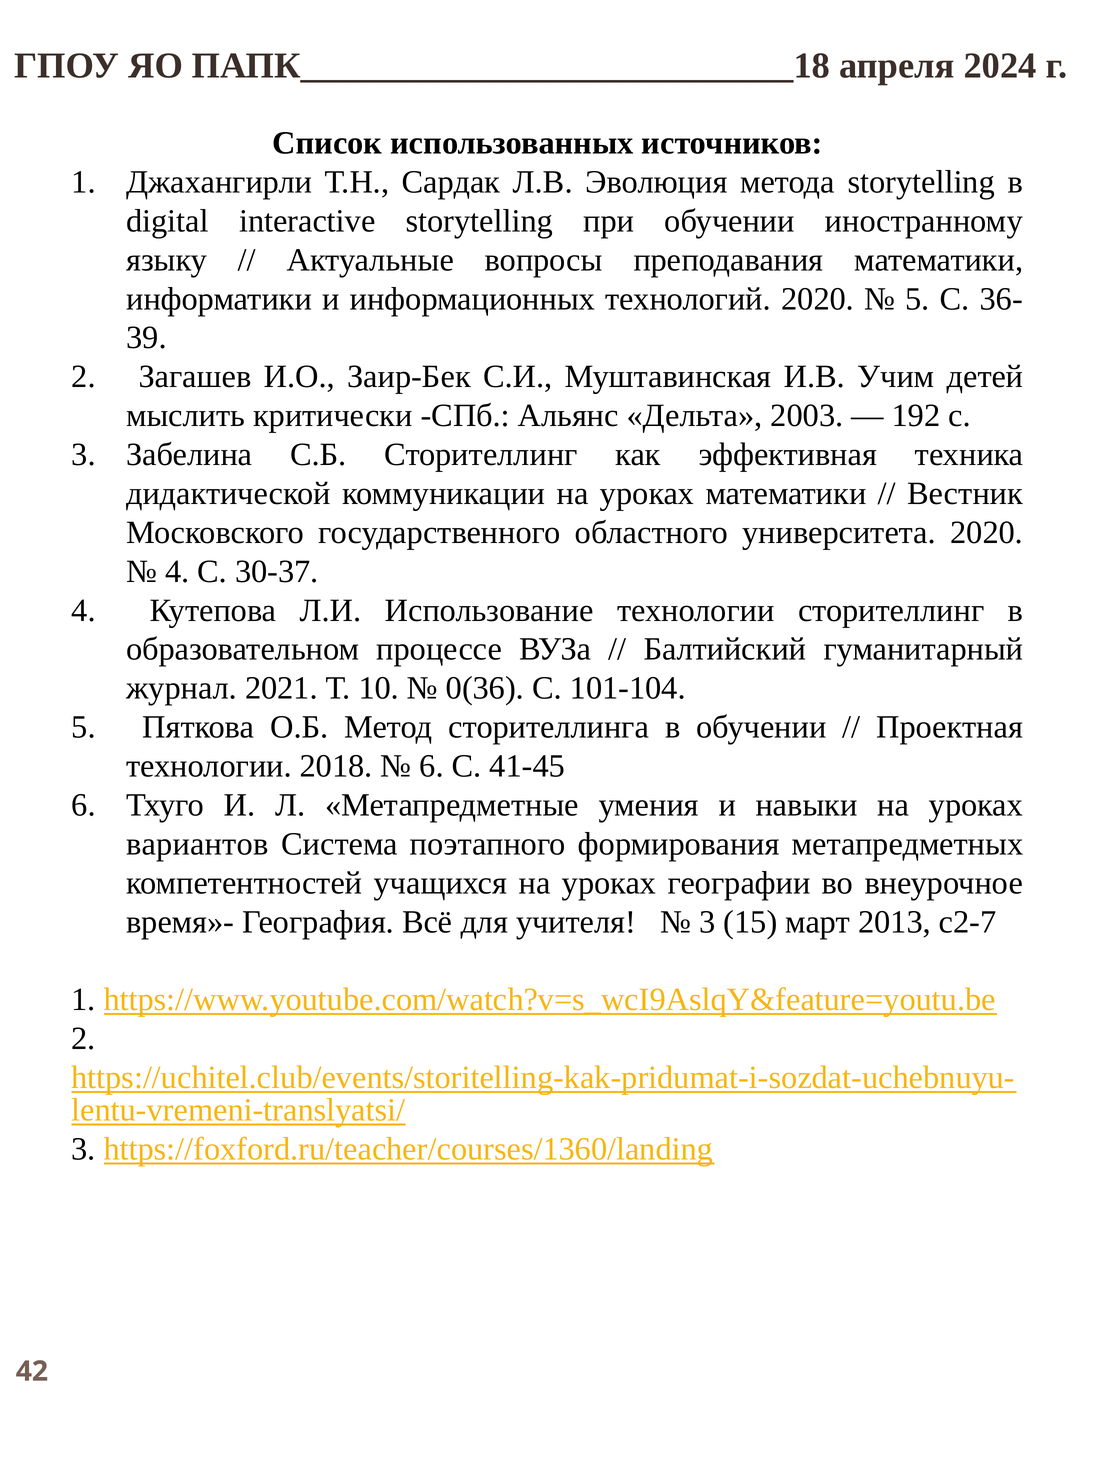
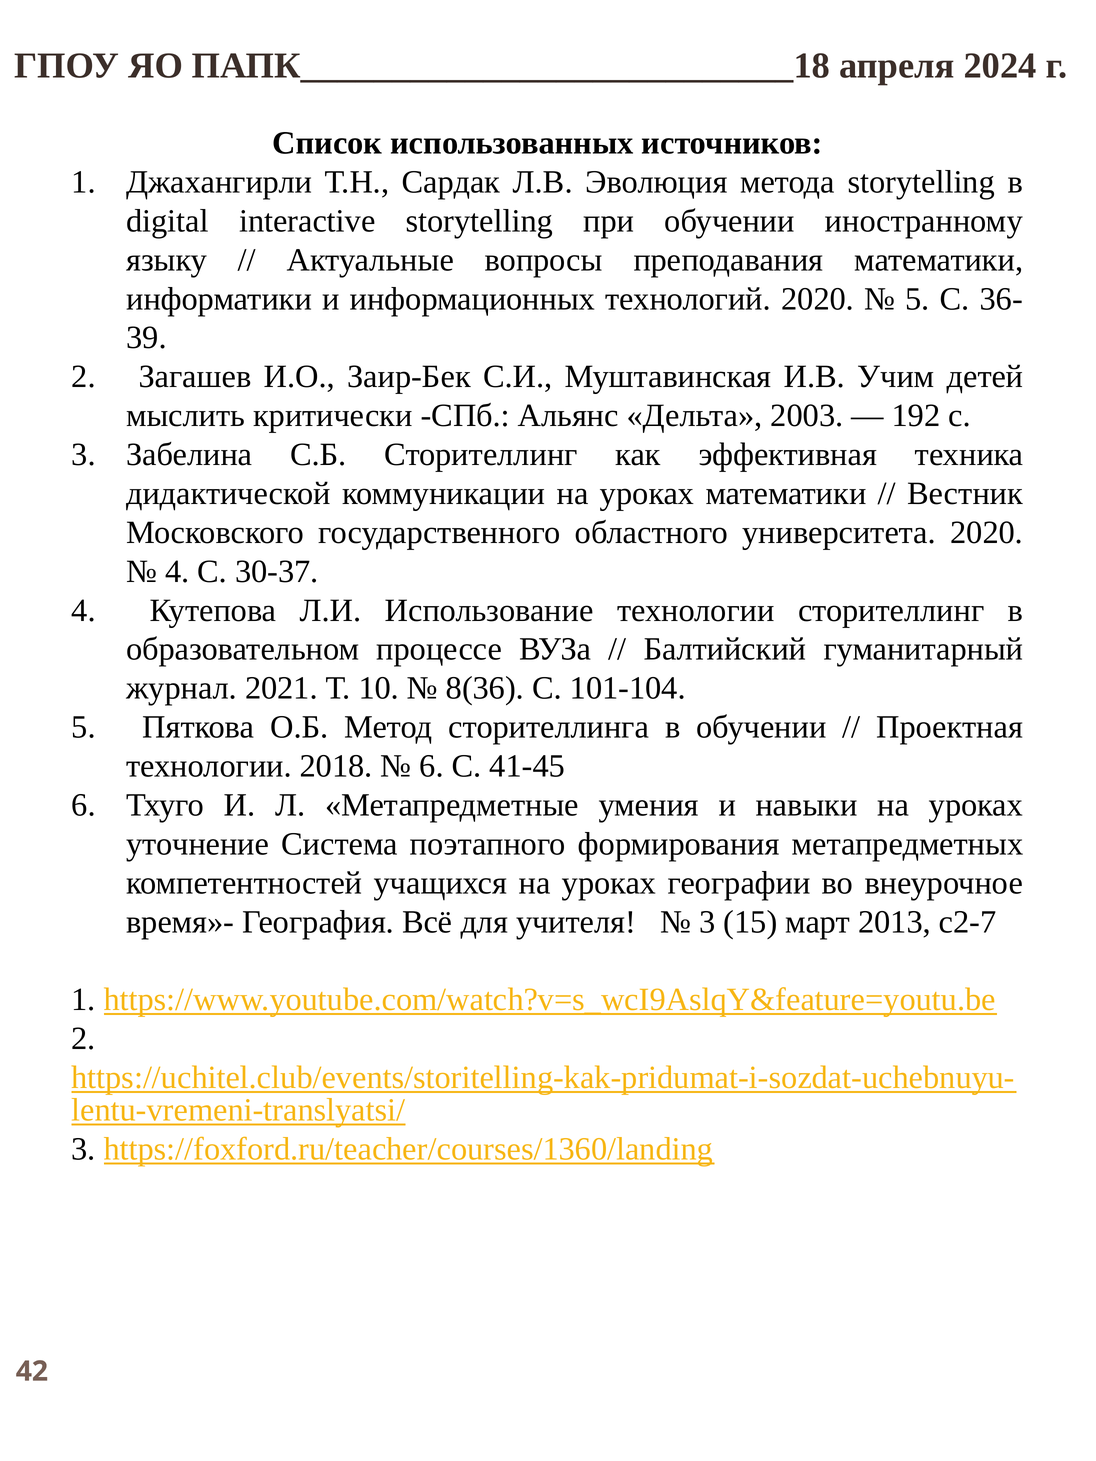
0(36: 0(36 -> 8(36
вариантов: вариантов -> уточнение
